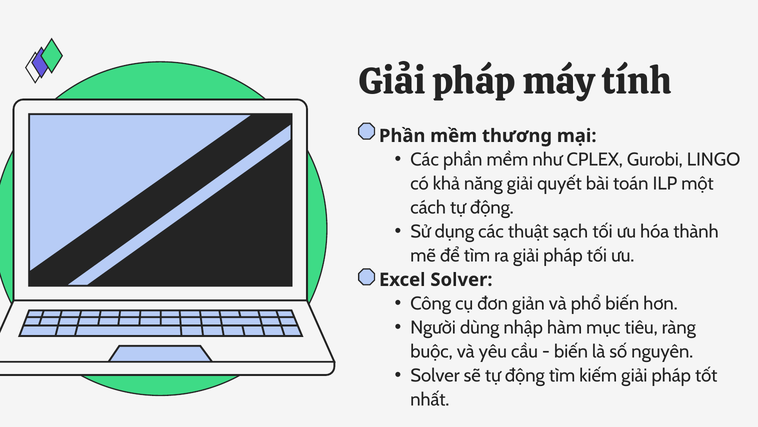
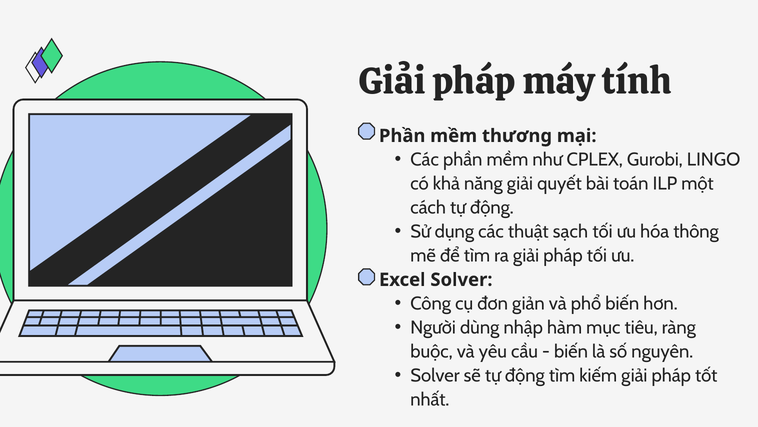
thành: thành -> thông
